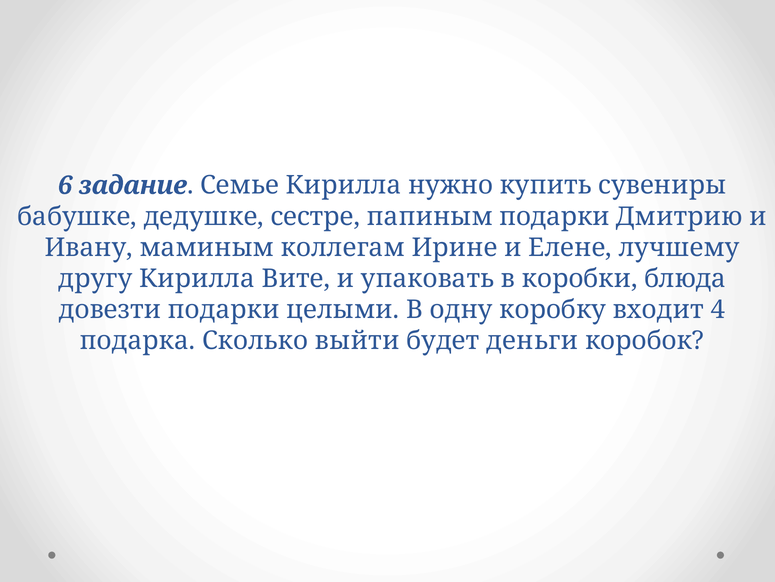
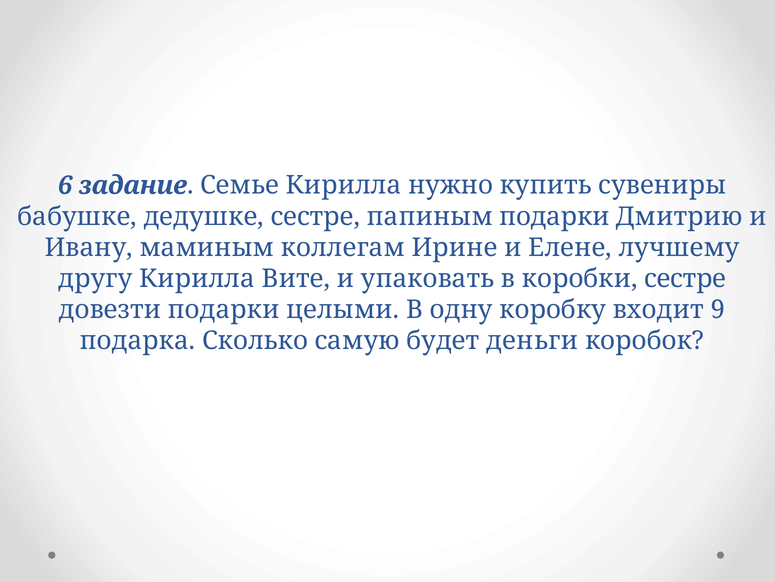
коробки блюда: блюда -> сестре
4: 4 -> 9
выйти: выйти -> самую
